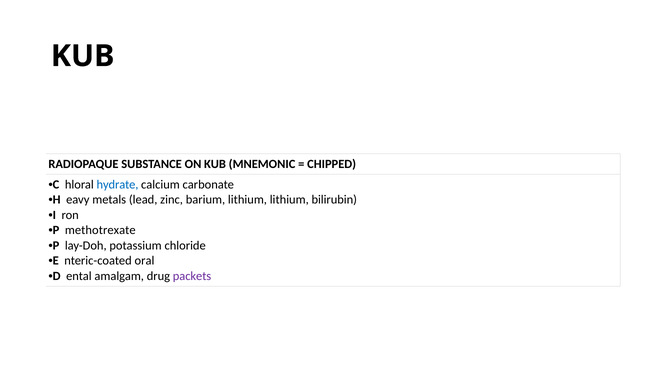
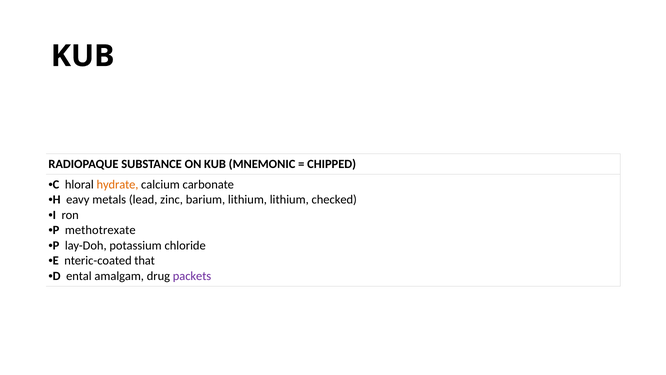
hydrate colour: blue -> orange
bilirubin: bilirubin -> checked
oral: oral -> that
